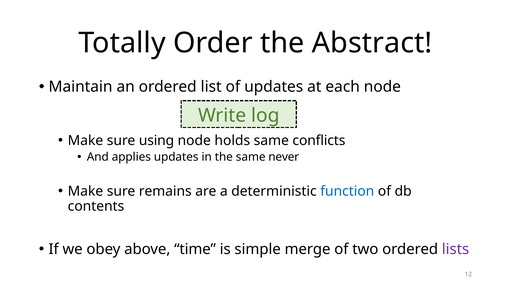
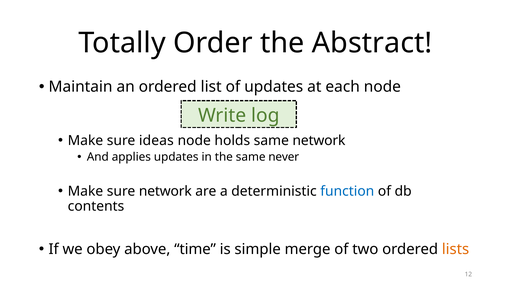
using: using -> ideas
same conflicts: conflicts -> network
sure remains: remains -> network
lists colour: purple -> orange
